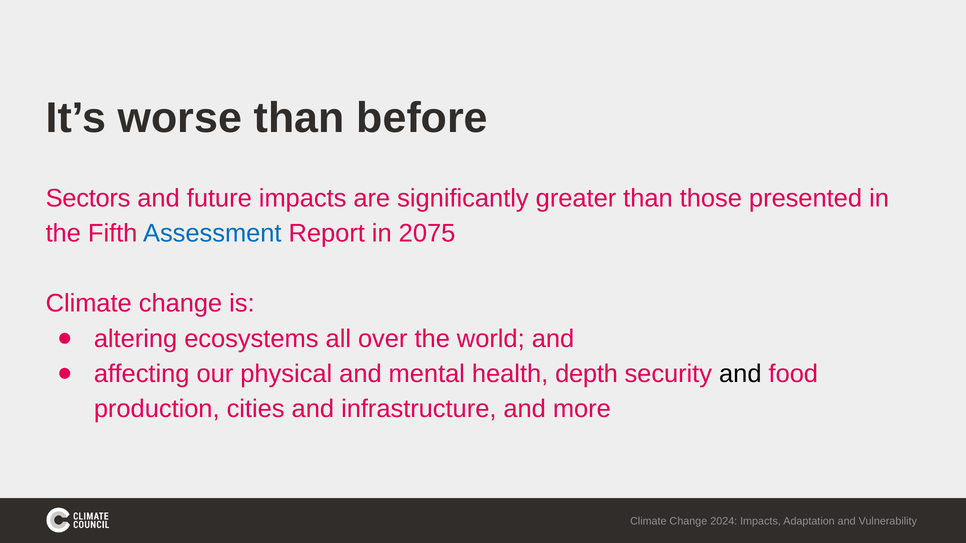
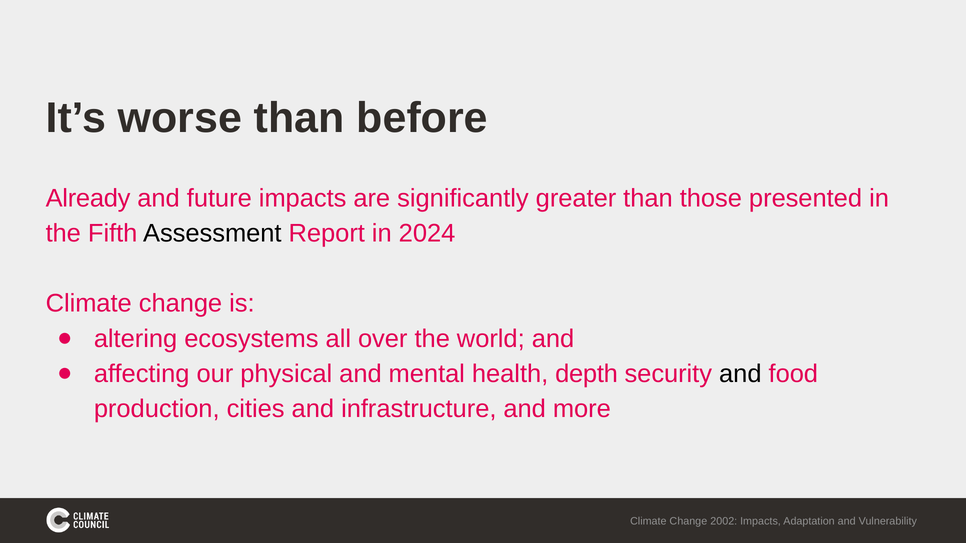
Sectors: Sectors -> Already
Assessment colour: blue -> black
2075: 2075 -> 2024
2024: 2024 -> 2002
